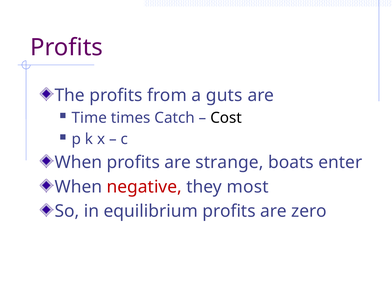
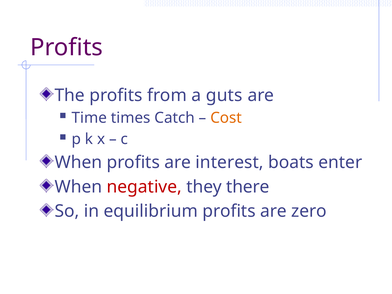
Cost colour: black -> orange
strange: strange -> interest
most: most -> there
